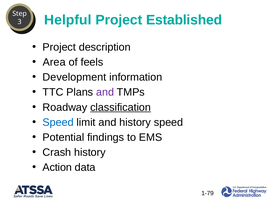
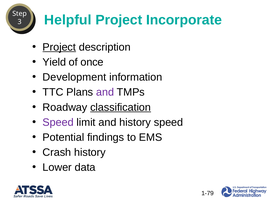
Established: Established -> Incorporate
Project at (59, 47) underline: none -> present
Area: Area -> Yield
feels: feels -> once
Speed at (58, 122) colour: blue -> purple
Action: Action -> Lower
